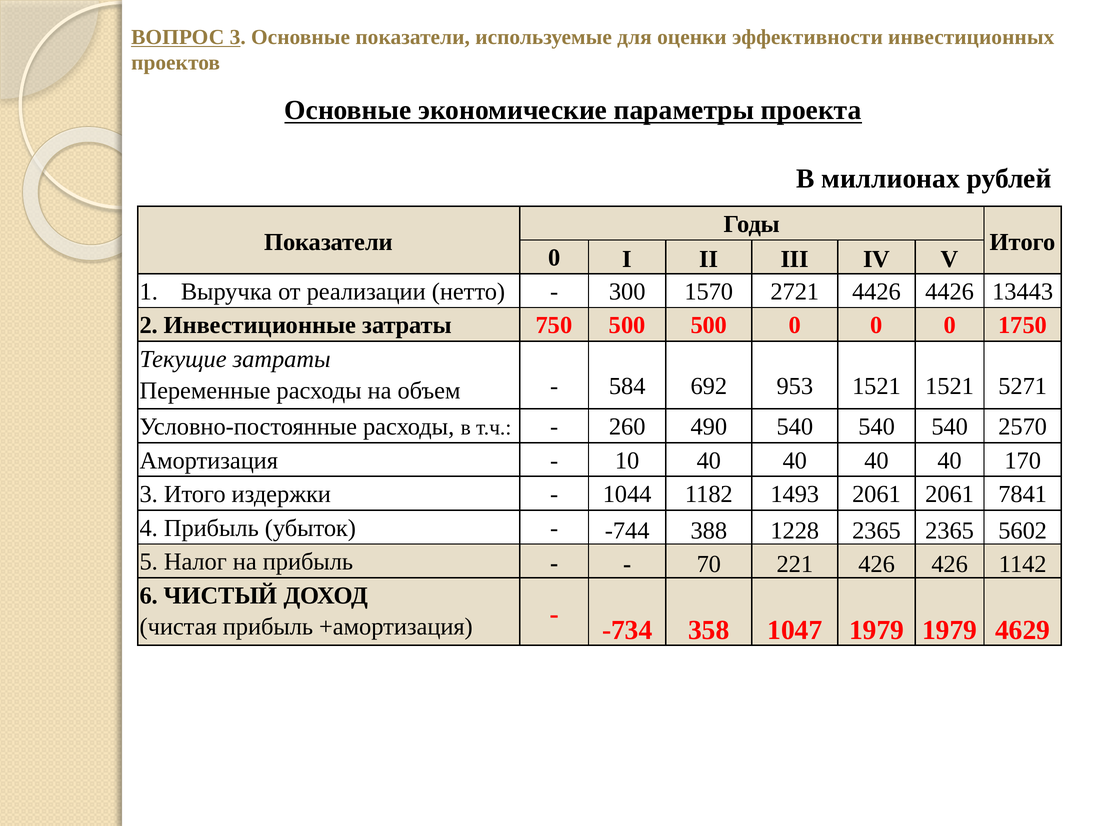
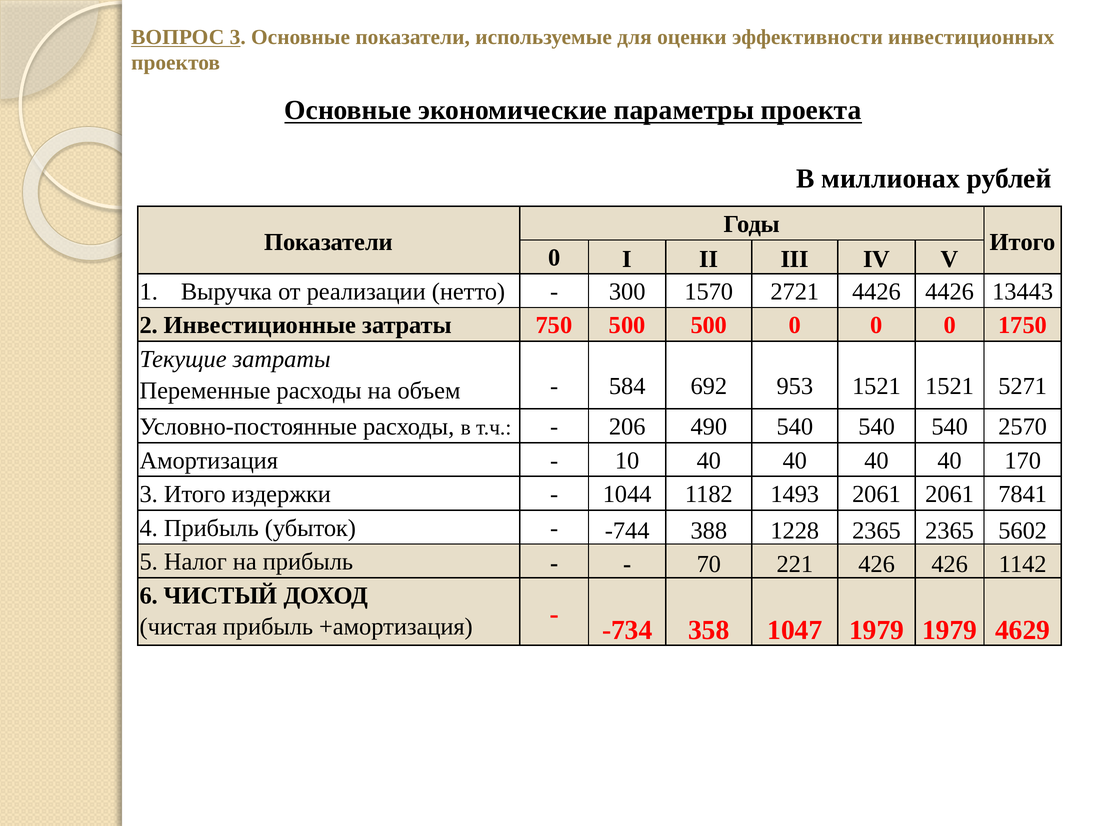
260: 260 -> 206
